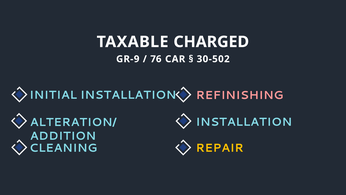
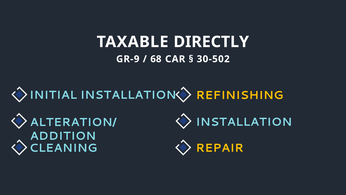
CHARGED: CHARGED -> DIRECTLY
76: 76 -> 68
REFINISHING colour: pink -> yellow
